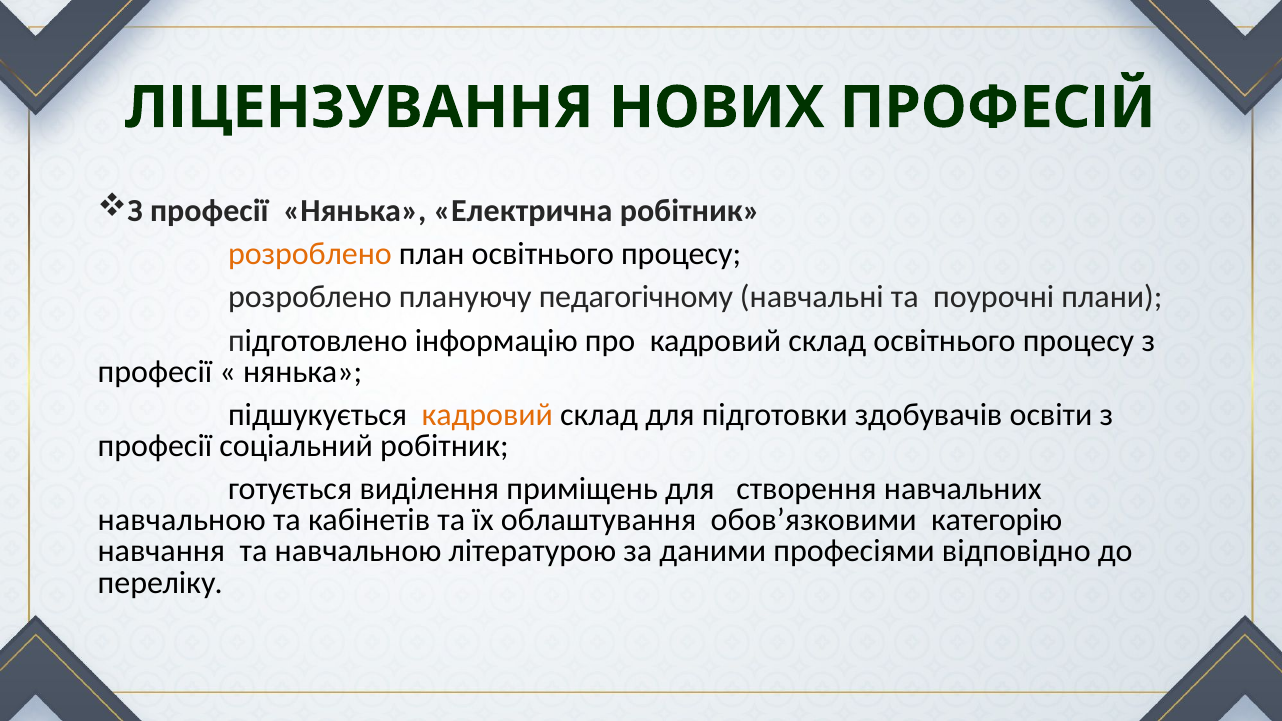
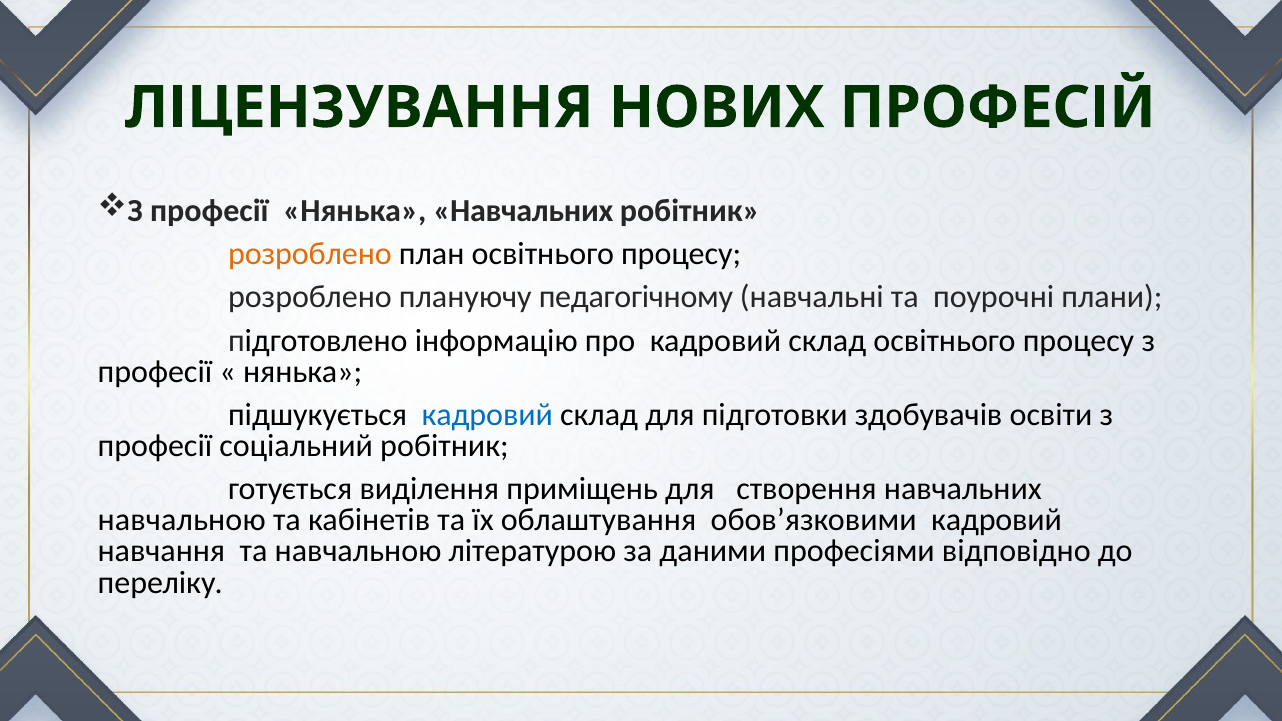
Нянька Електрична: Електрична -> Навчальних
кадровий at (487, 415) colour: orange -> blue
обов’язковими категорію: категорію -> кадровий
